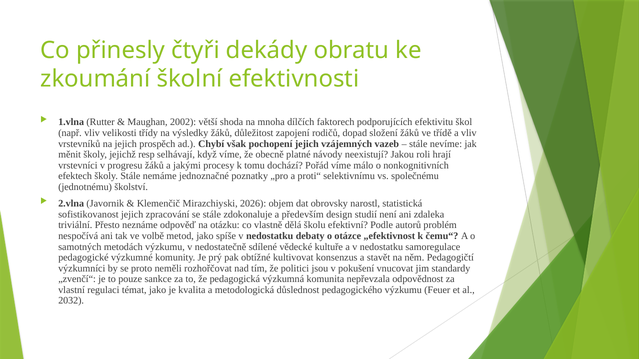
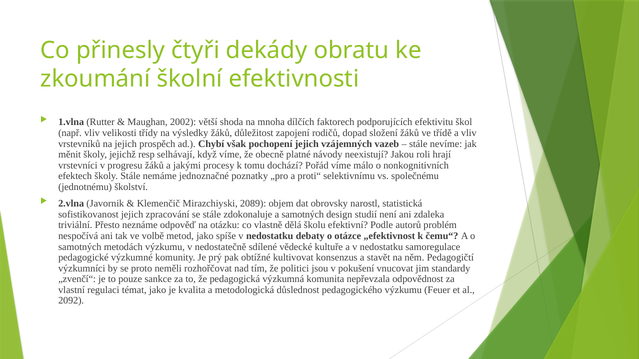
2026: 2026 -> 2089
a především: především -> samotných
2032: 2032 -> 2092
